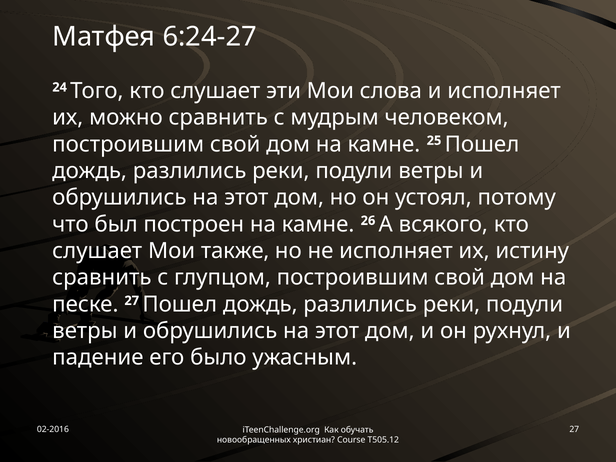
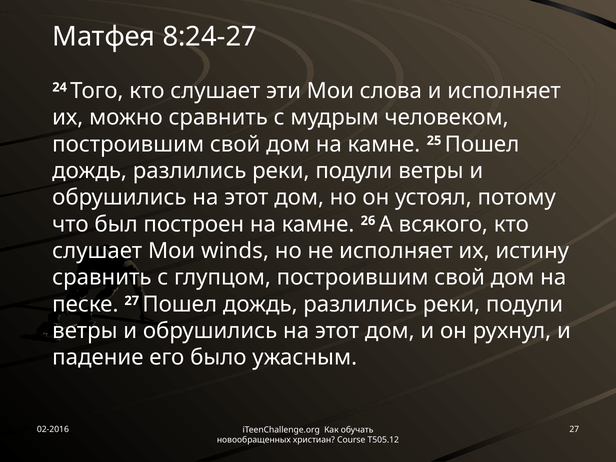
6:24-27: 6:24-27 -> 8:24-27
также: также -> winds
